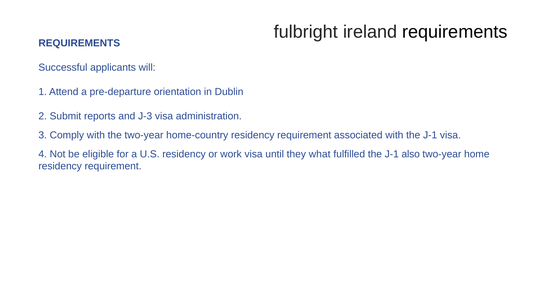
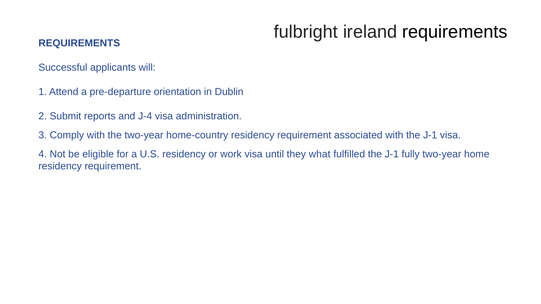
J-3: J-3 -> J-4
also: also -> fully
